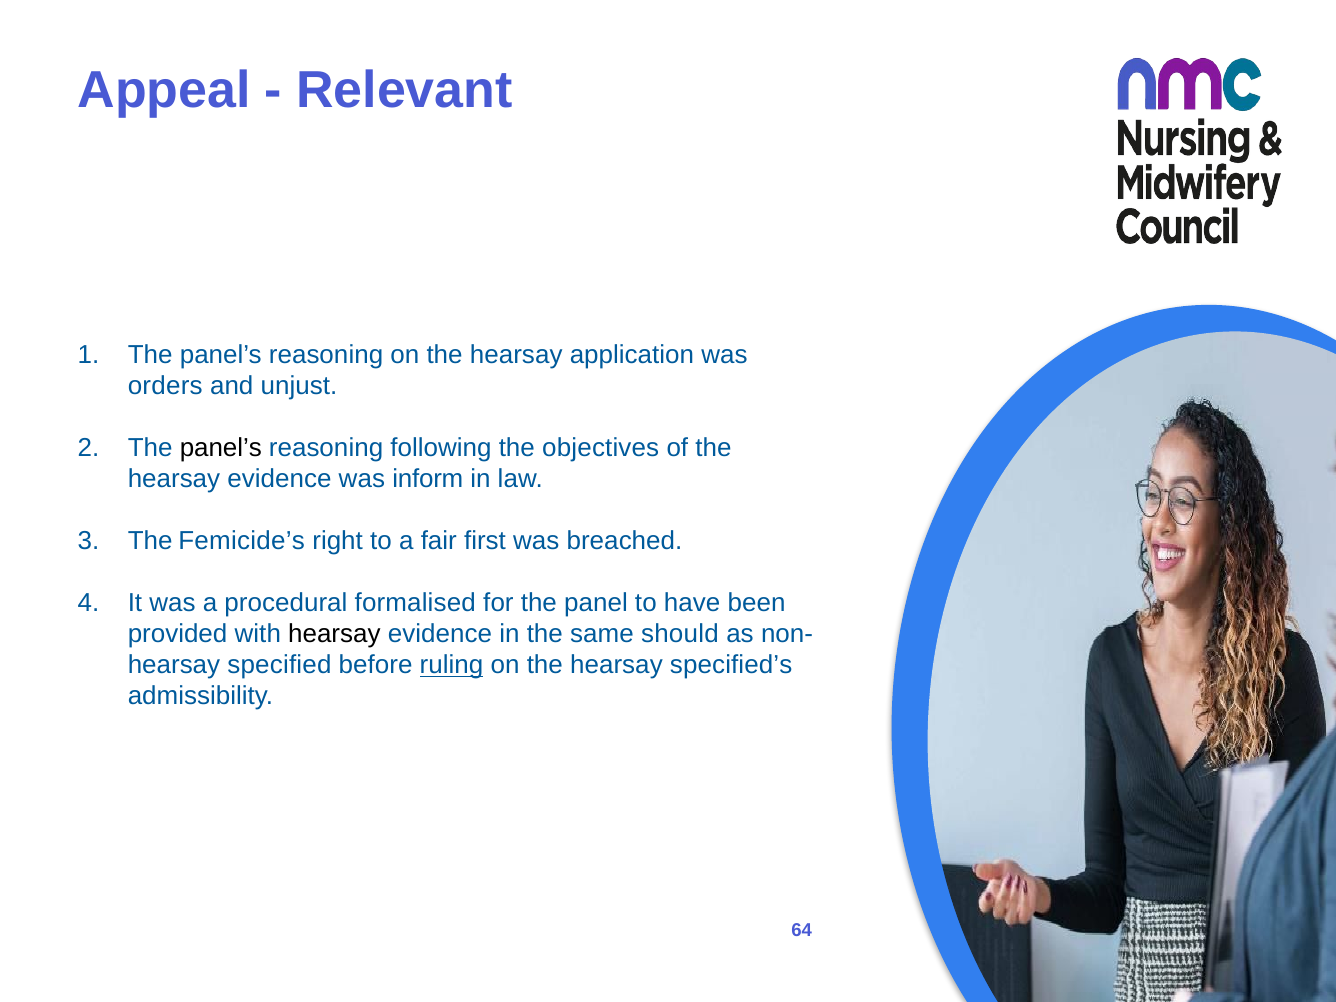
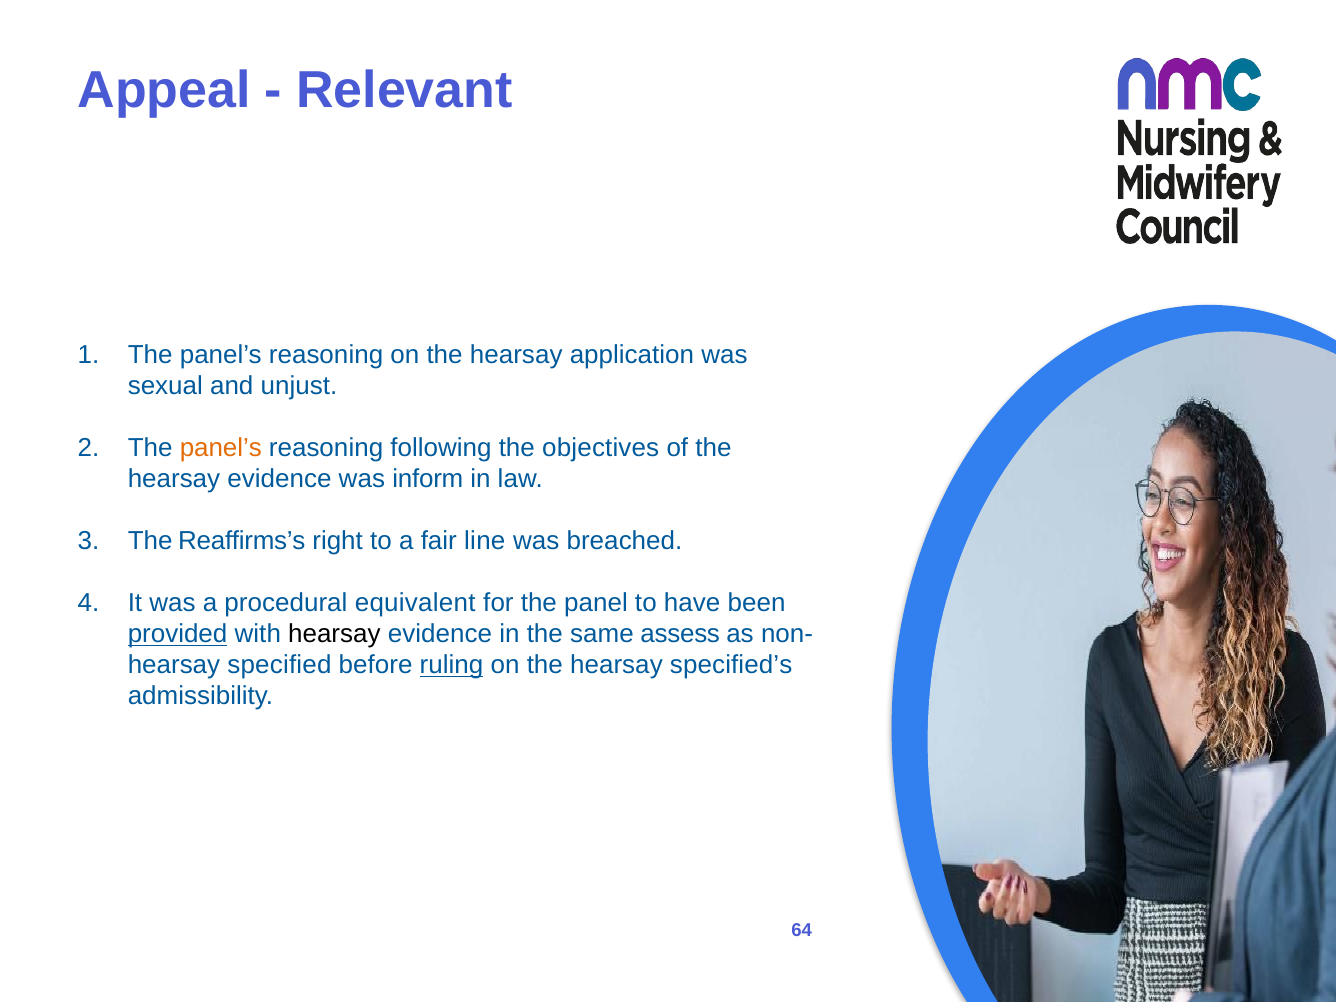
orders: orders -> sexual
panel’s at (221, 448) colour: black -> orange
Femicide’s: Femicide’s -> Reaffirms’s
first: first -> line
formalised: formalised -> equivalent
provided underline: none -> present
should: should -> assess
